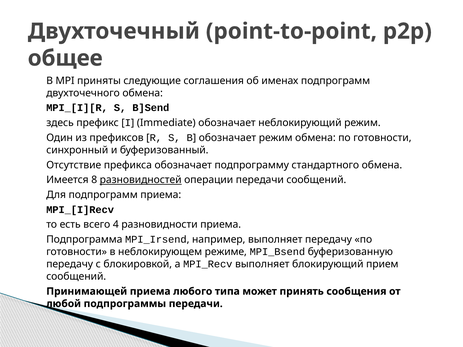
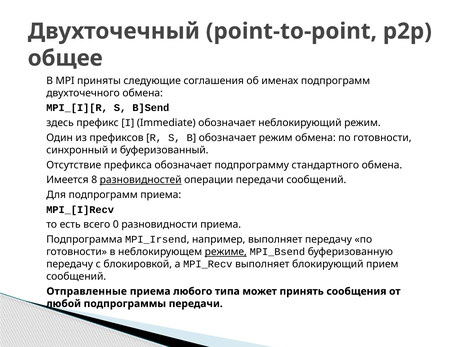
4: 4 -> 0
режиме underline: none -> present
Принимающей: Принимающей -> Отправленные
